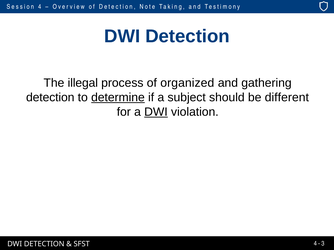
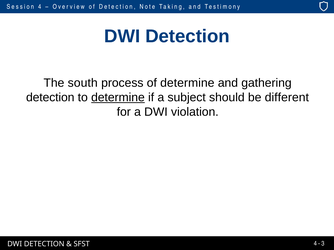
illegal: illegal -> south
of organized: organized -> determine
DWI at (156, 112) underline: present -> none
